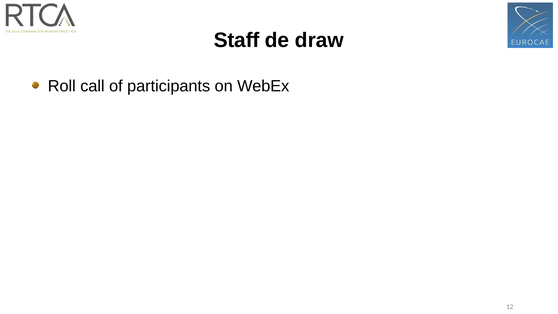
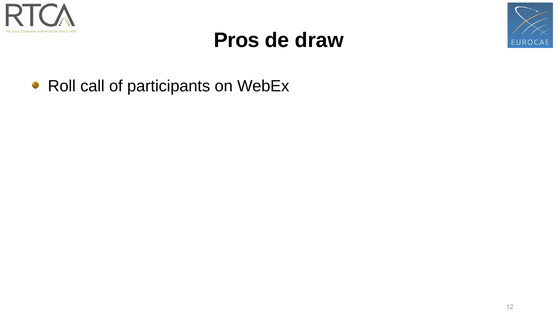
Staff: Staff -> Pros
